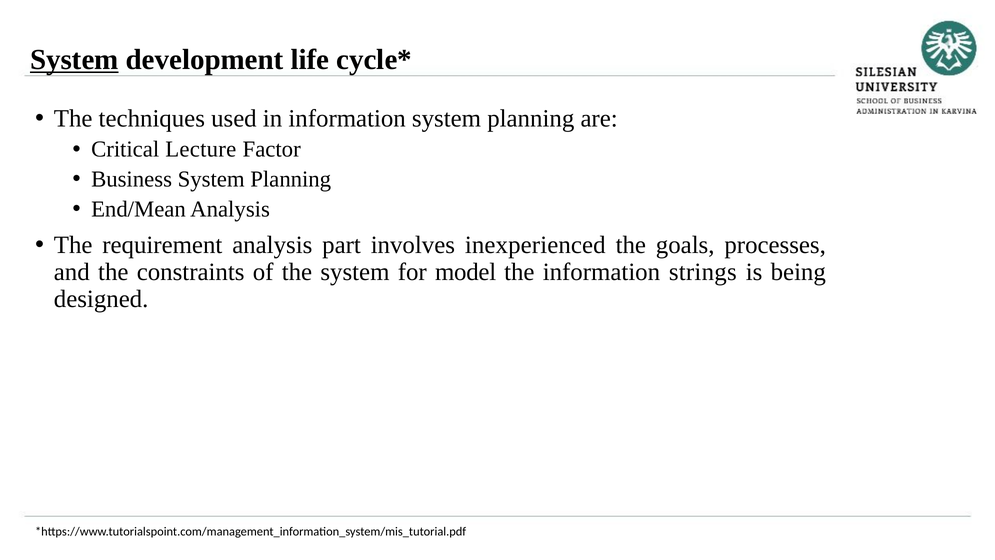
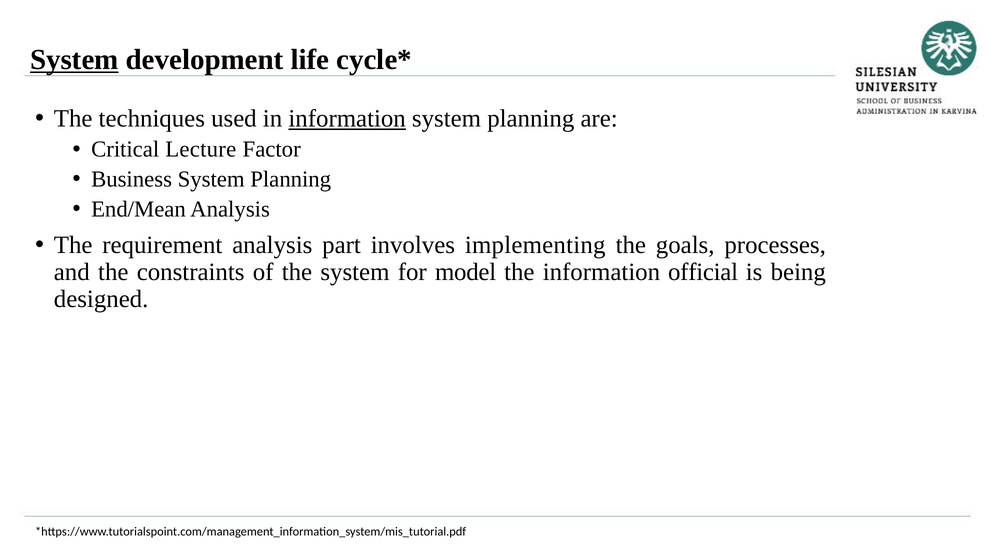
information at (347, 118) underline: none -> present
inexperienced: inexperienced -> implementing
strings: strings -> official
